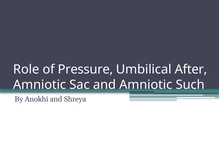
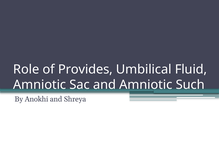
Pressure: Pressure -> Provides
After: After -> Fluid
